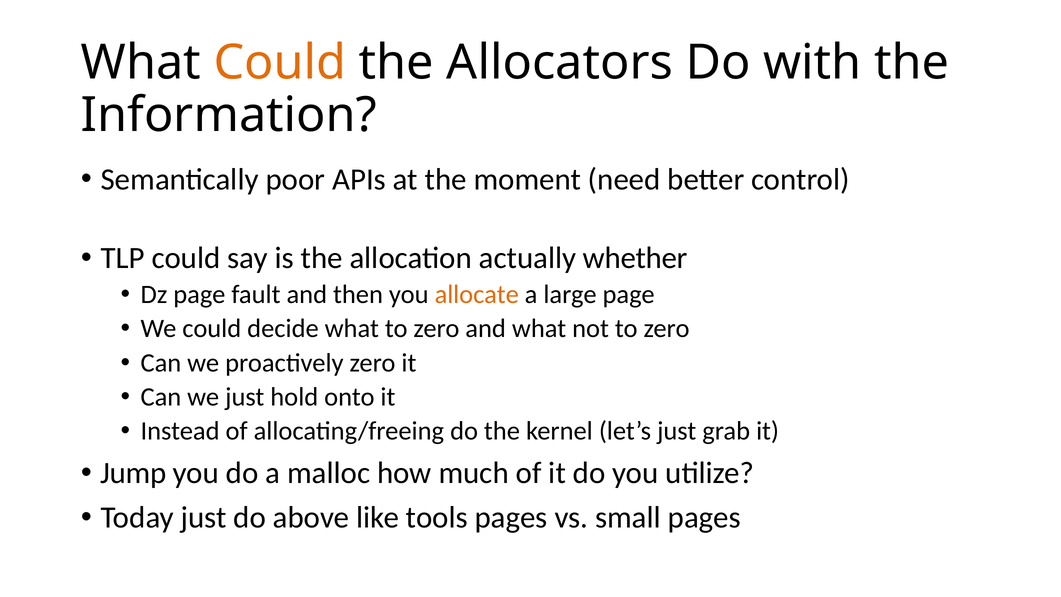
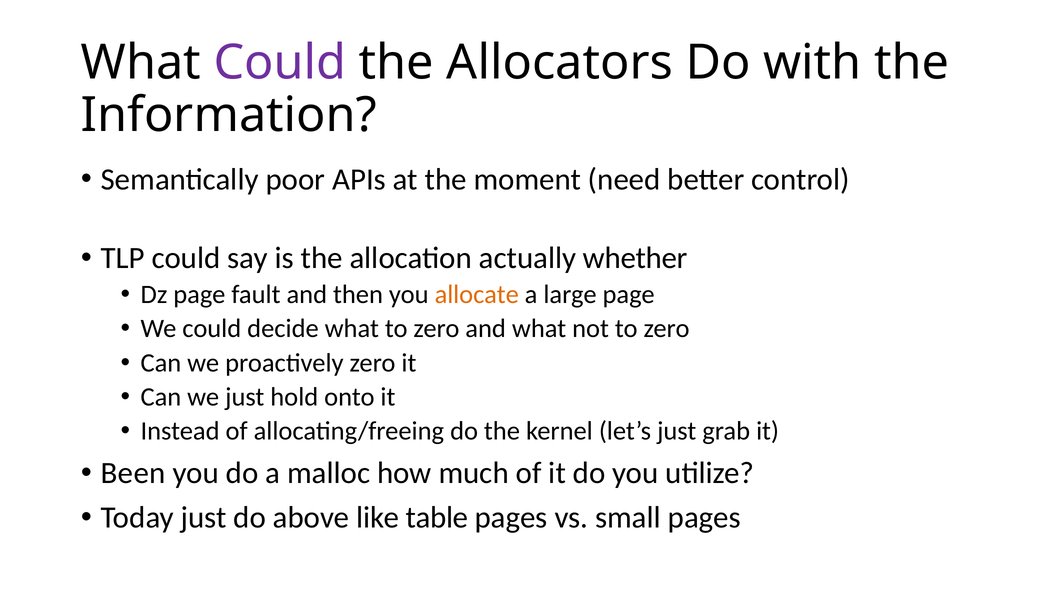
Could at (280, 63) colour: orange -> purple
Jump: Jump -> Been
tools: tools -> table
